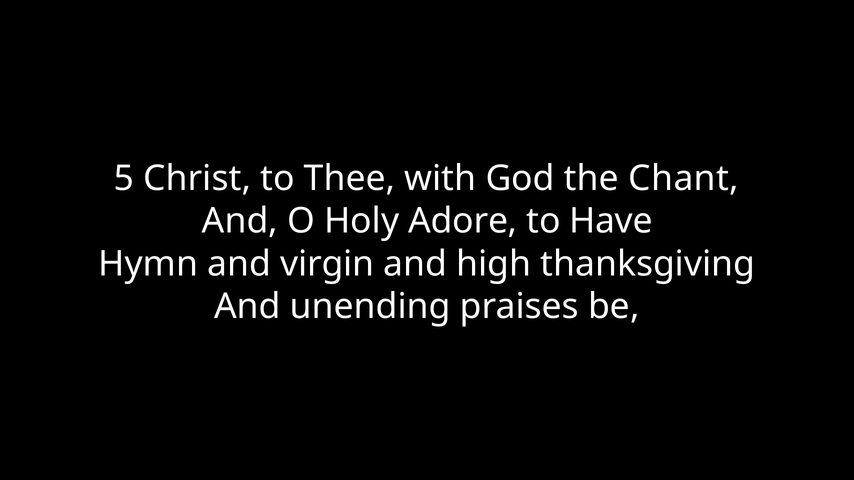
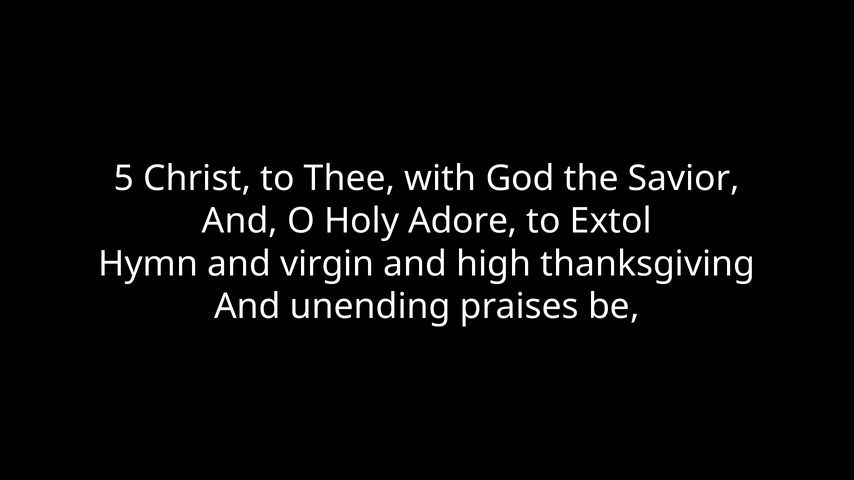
Chant: Chant -> Savior
Have: Have -> Extol
